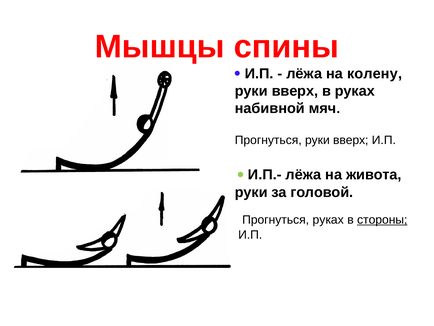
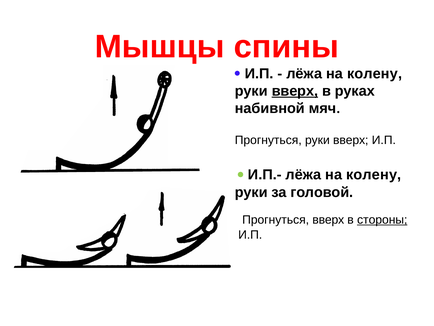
вверх at (295, 91) underline: none -> present
И.П.- лёжа на живота: живота -> колену
Прогнуться руках: руках -> вверх
